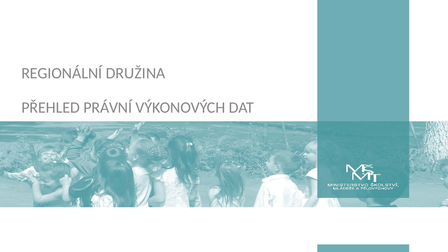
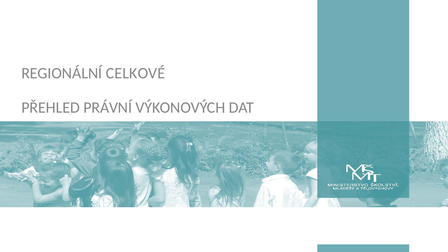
DRUŽINA: DRUŽINA -> CELKOVÉ
